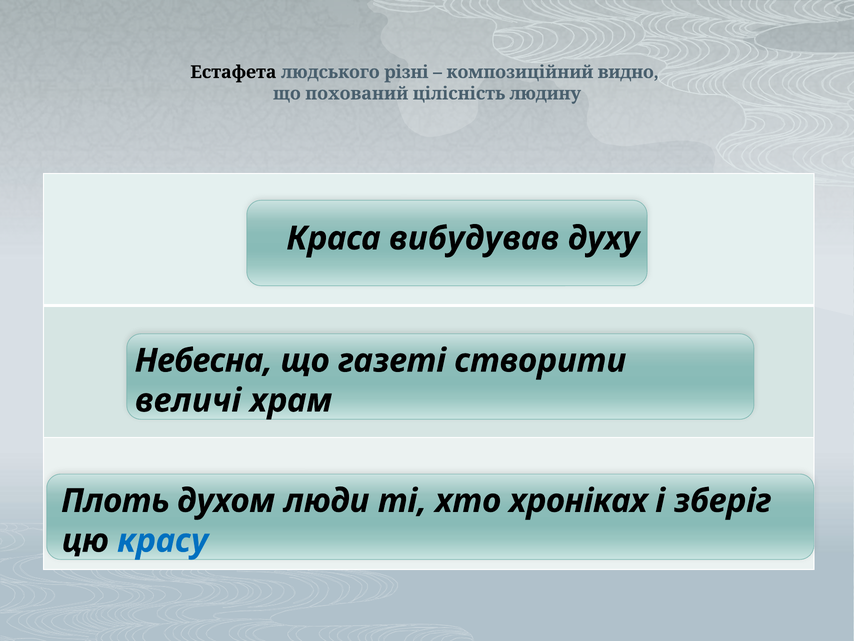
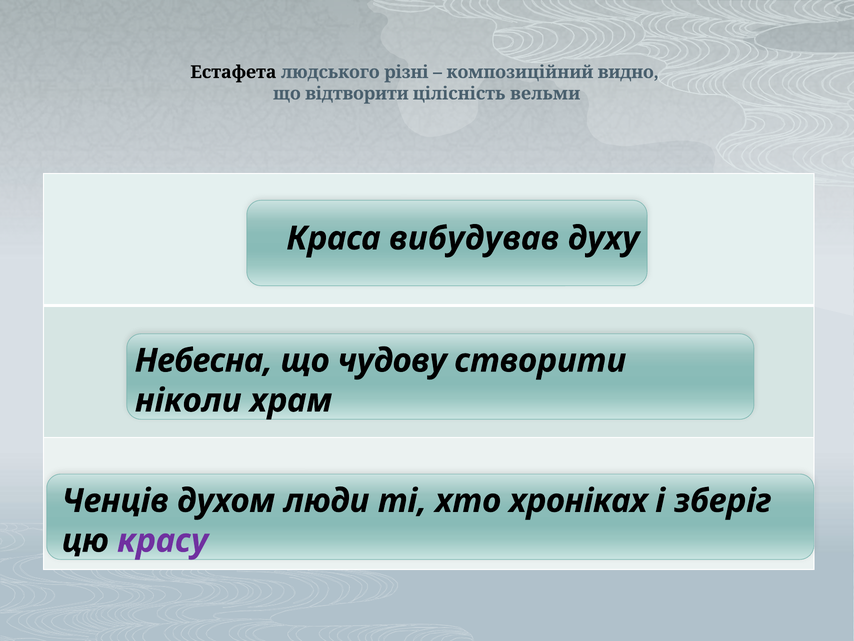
похований: похований -> відтворити
людину: людину -> вельми
газеті: газеті -> чудову
величі: величі -> ніколи
Плоть: Плоть -> Ченців
красу colour: blue -> purple
